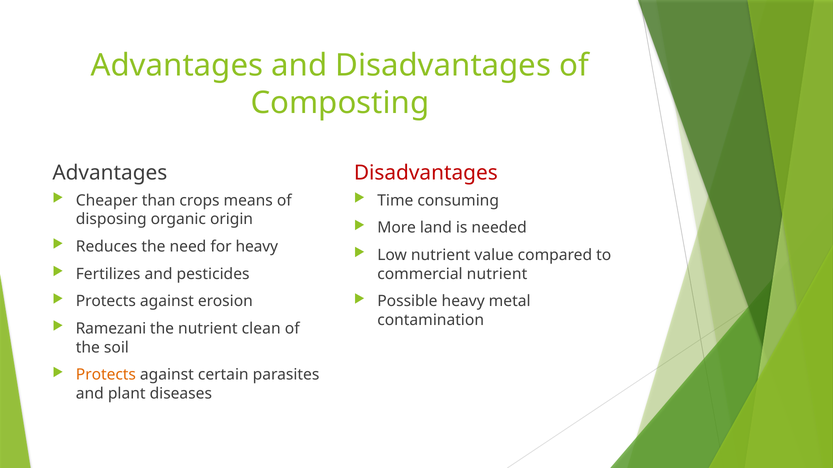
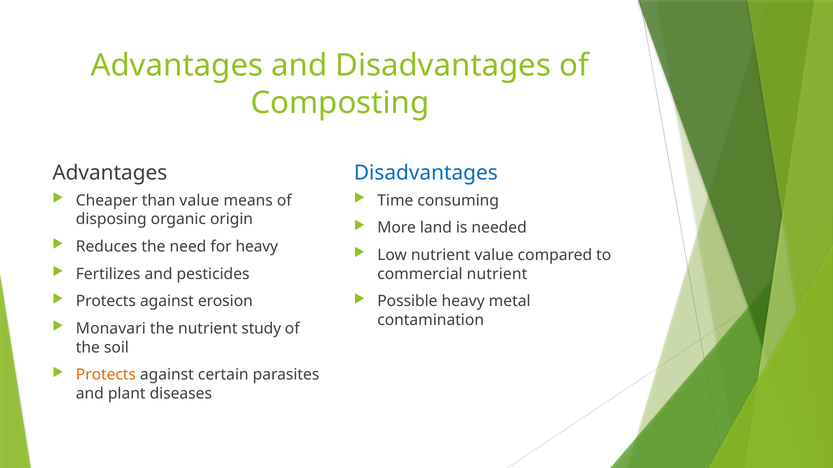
Disadvantages at (426, 173) colour: red -> blue
than crops: crops -> value
Ramezani: Ramezani -> Monavari
clean: clean -> study
